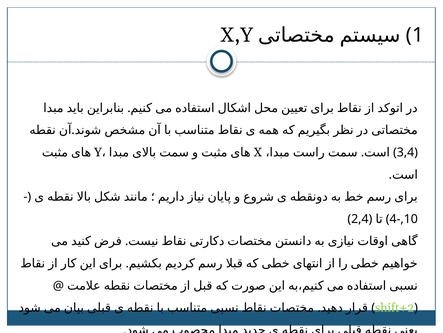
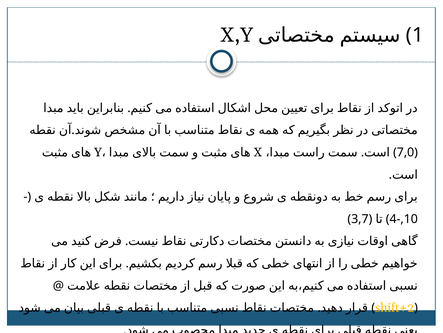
3,4: 3,4 -> 7,0
2,4: 2,4 -> 3,7
shift+2 colour: light green -> yellow
